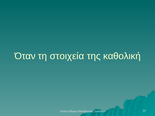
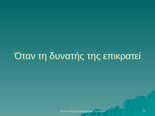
στοιχεία: στοιχεία -> δυνατής
καθολική: καθολική -> επικρατεί
